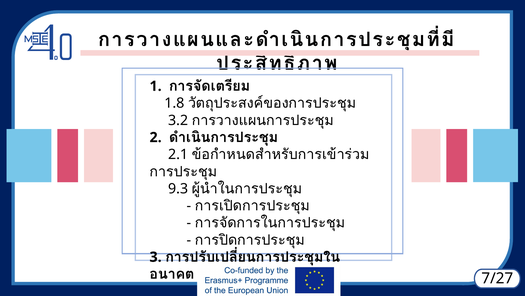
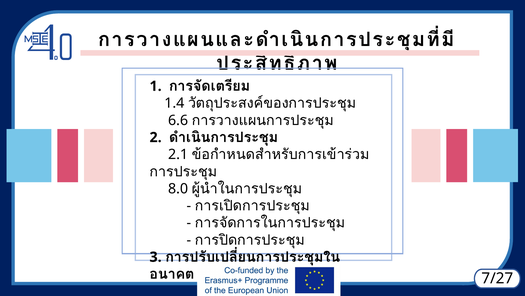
1.8: 1.8 -> 1.4
3.2: 3.2 -> 6.6
9.3: 9.3 -> 8.0
